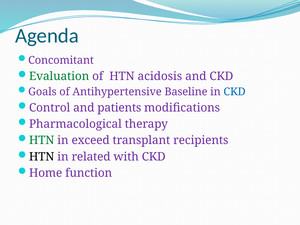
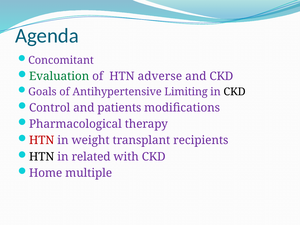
acidosis: acidosis -> adverse
Baseline: Baseline -> Limiting
CKD at (235, 92) colour: blue -> black
HTN at (42, 140) colour: green -> red
exceed: exceed -> weight
function: function -> multiple
